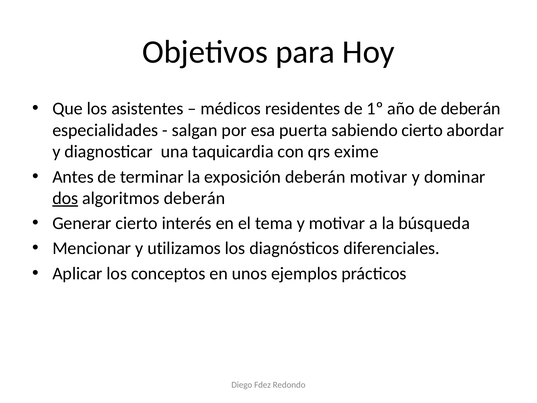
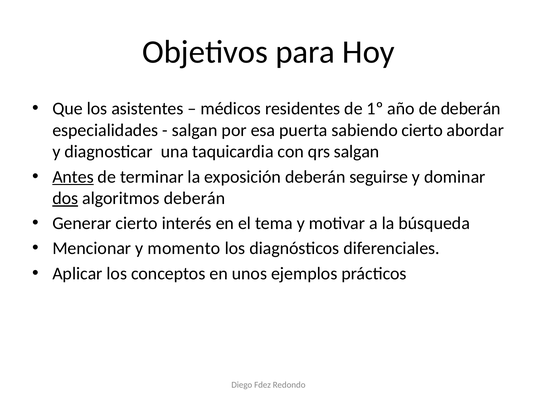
qrs exime: exime -> salgan
Antes underline: none -> present
deberán motivar: motivar -> seguirse
utilizamos: utilizamos -> momento
